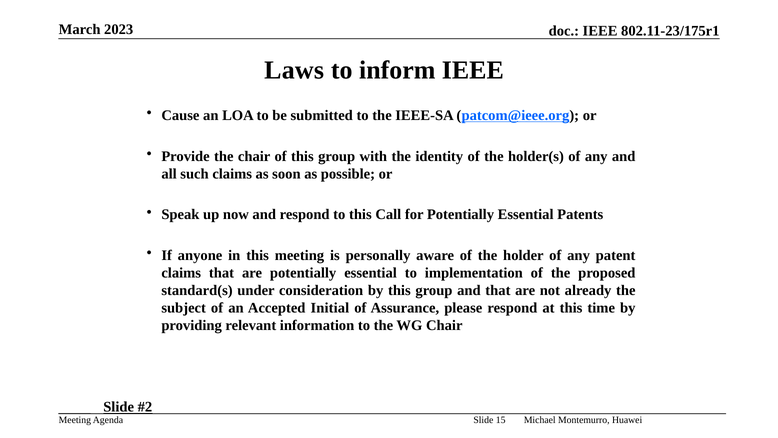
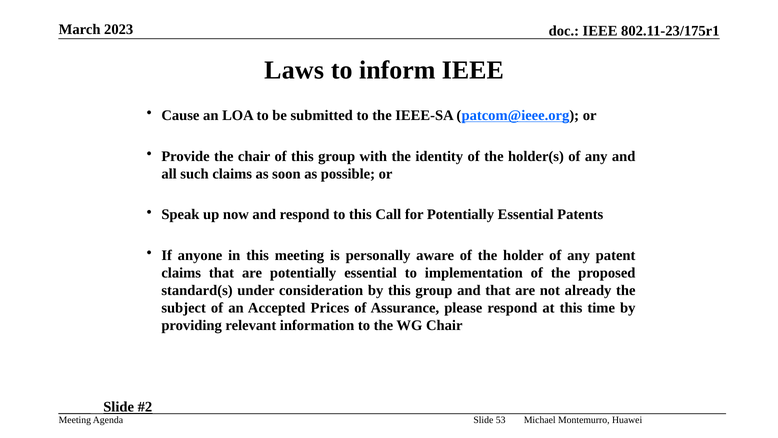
Initial: Initial -> Prices
15: 15 -> 53
